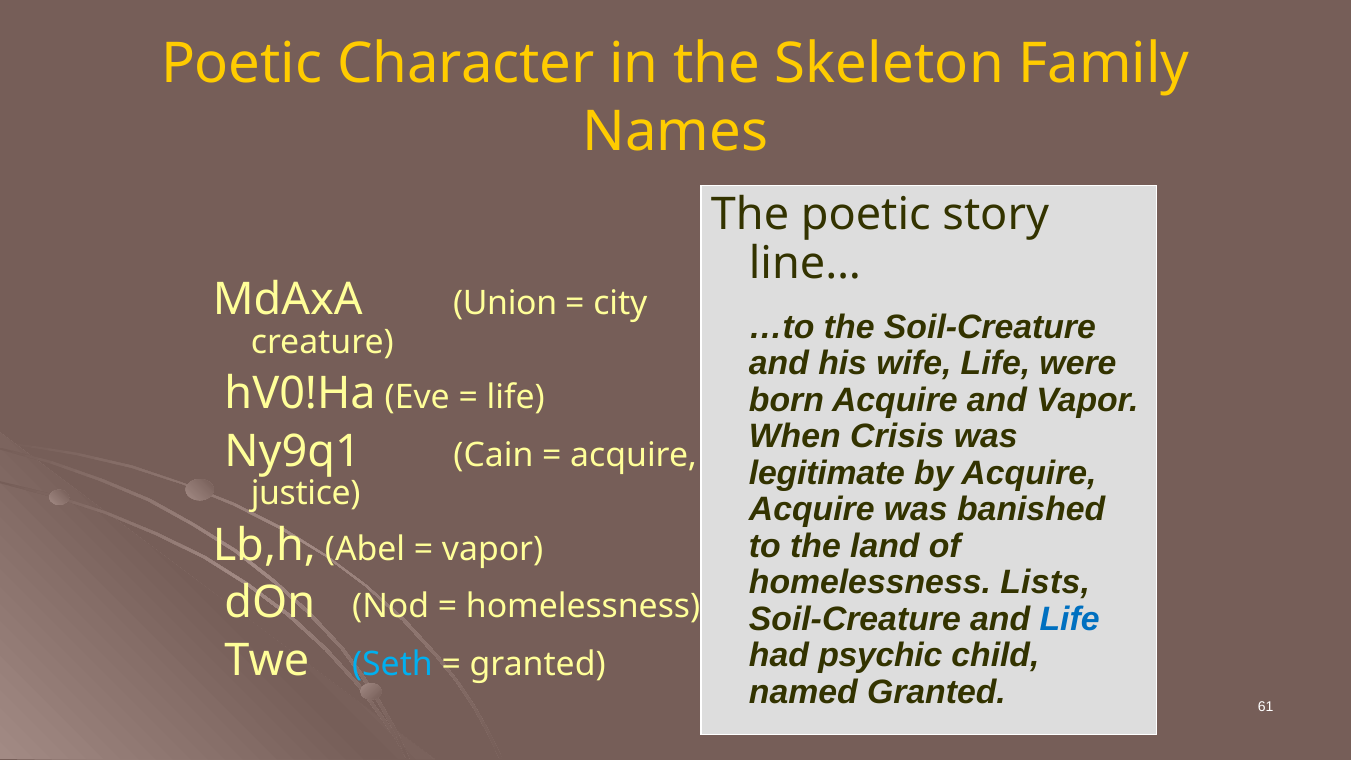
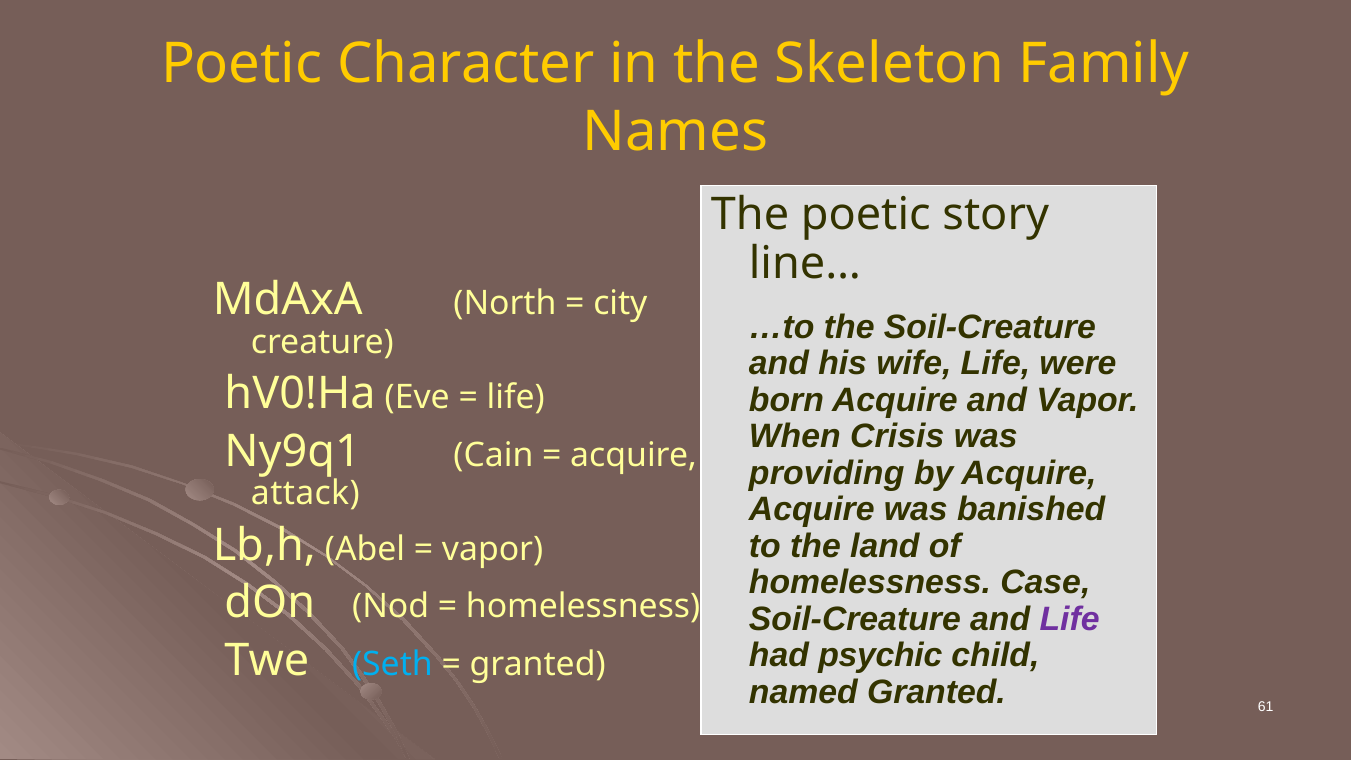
Union: Union -> North
legitimate: legitimate -> providing
justice: justice -> attack
Lists: Lists -> Case
Life at (1070, 619) colour: blue -> purple
